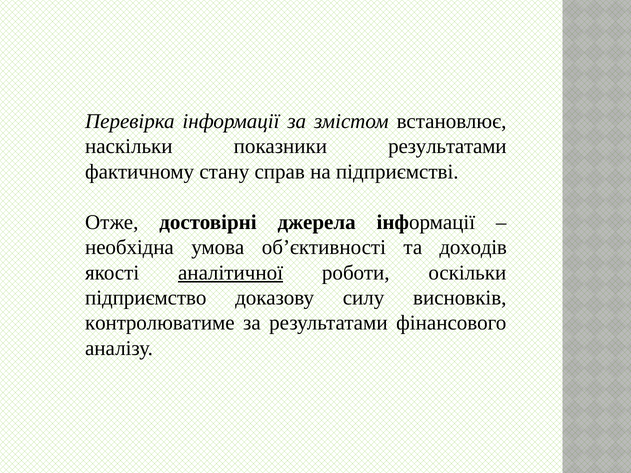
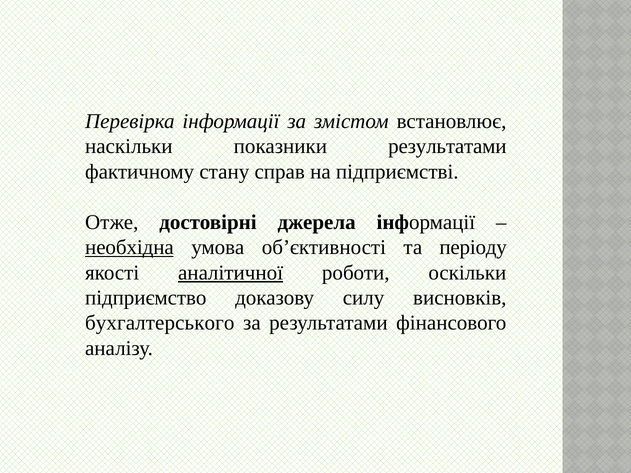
необхідна underline: none -> present
доходів: доходів -> періоду
контролюватиме: контролюватиме -> бухгалтерського
